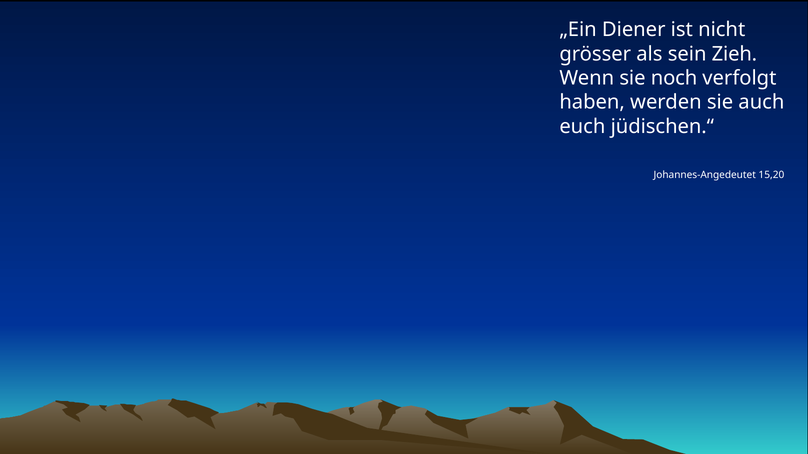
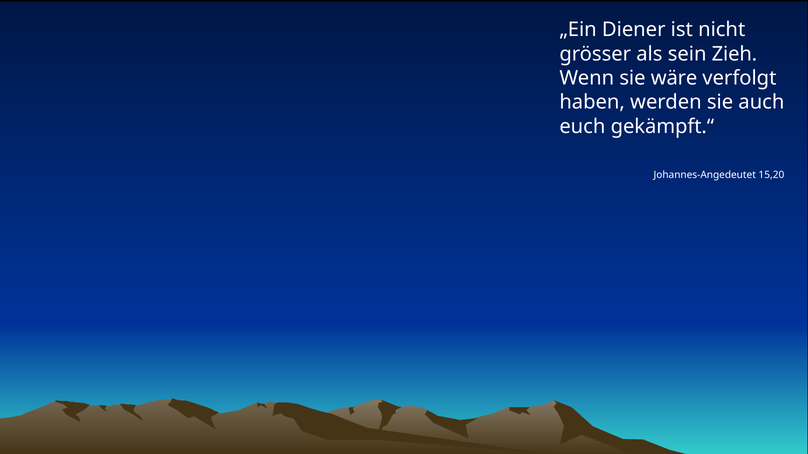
noch: noch -> wäre
jüdischen.“: jüdischen.“ -> gekämpft.“
